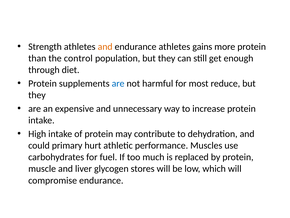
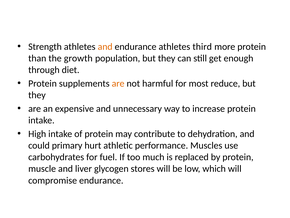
gains: gains -> third
control: control -> growth
are at (118, 83) colour: blue -> orange
